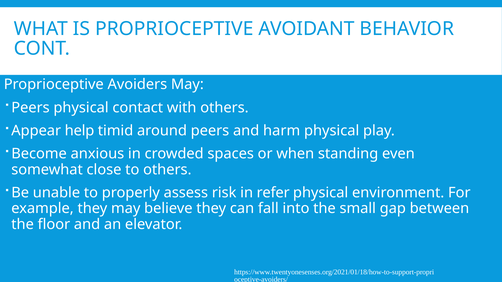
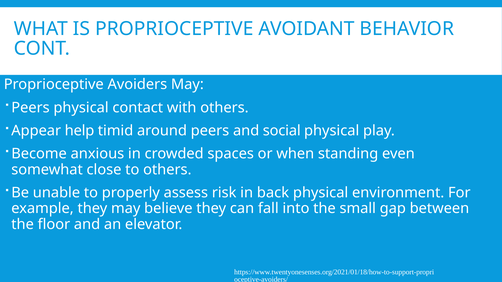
harm: harm -> social
refer: refer -> back
